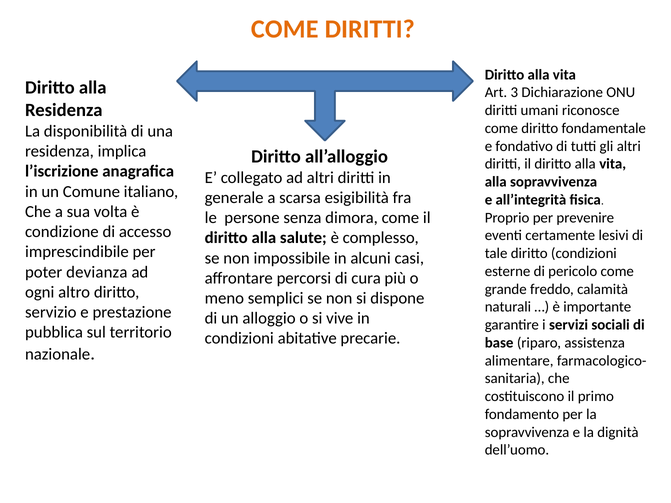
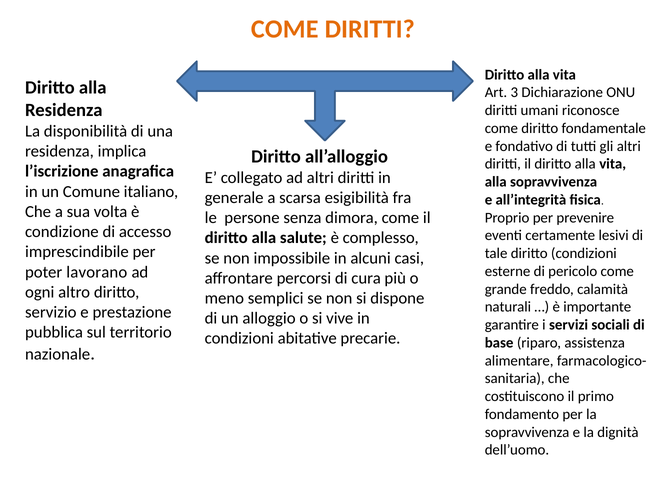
devianza: devianza -> lavorano
